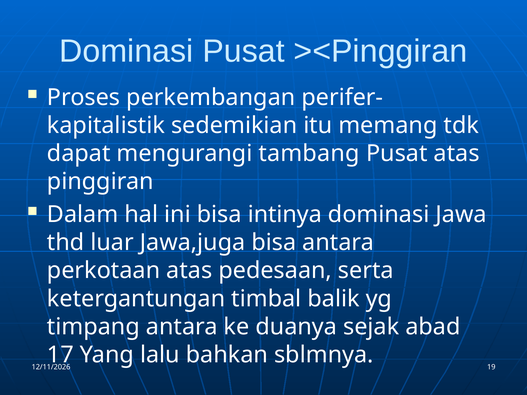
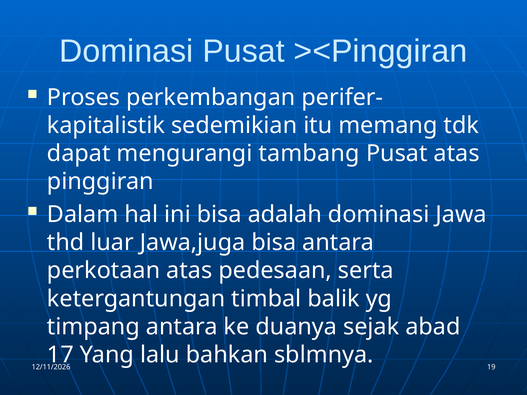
intinya: intinya -> adalah
